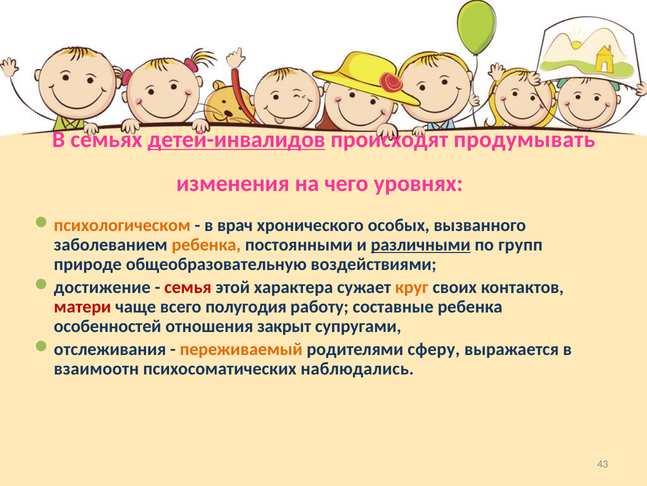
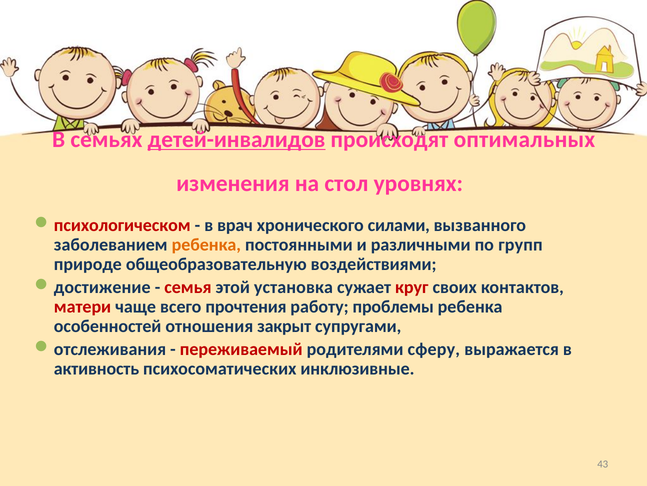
продумывать: продумывать -> оптимальных
чего: чего -> стол
психологическом colour: orange -> red
особых: особых -> силами
различными underline: present -> none
характера: характера -> установка
круг colour: orange -> red
полугодия: полугодия -> прочтения
составные: составные -> проблемы
переживаемый colour: orange -> red
взаимоотн: взаимоотн -> активность
наблюдались: наблюдались -> инклюзивные
